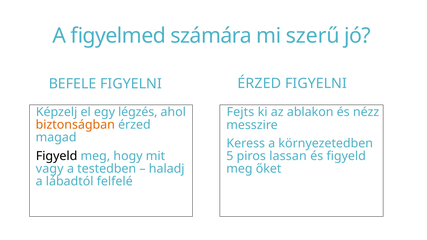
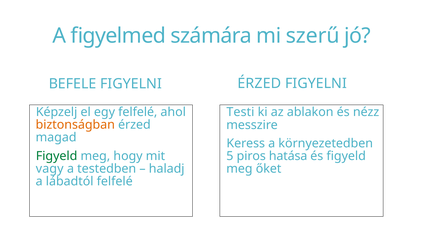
egy légzés: légzés -> felfelé
Fejts: Fejts -> Testi
Figyeld at (57, 156) colour: black -> green
lassan: lassan -> hatása
